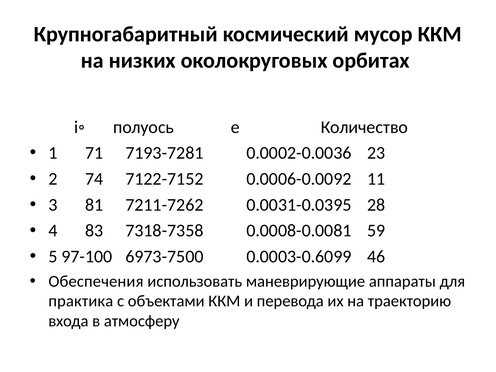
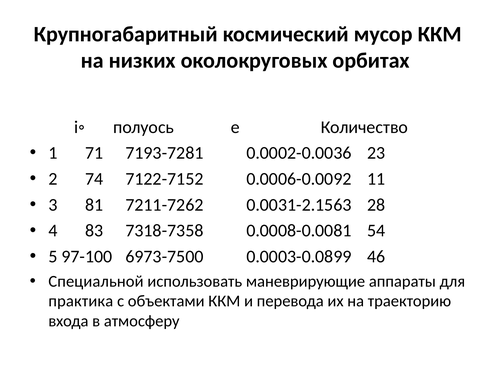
0.0031-0.0395: 0.0031-0.0395 -> 0.0031-2.1563
59: 59 -> 54
0.0003-0.6099: 0.0003-0.6099 -> 0.0003-0.0899
Обеспечения: Обеспечения -> Специальной
